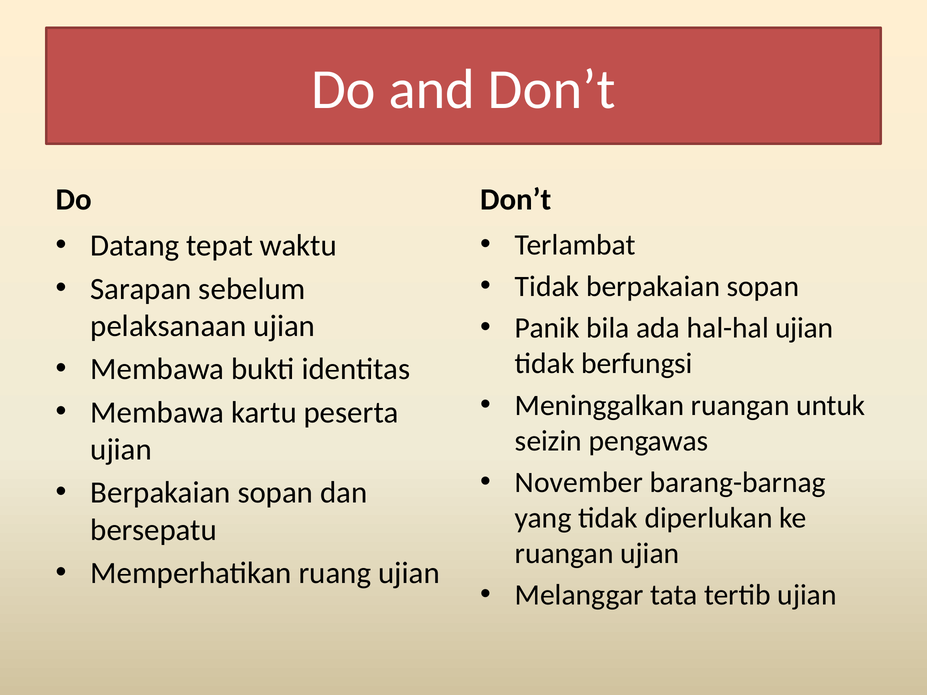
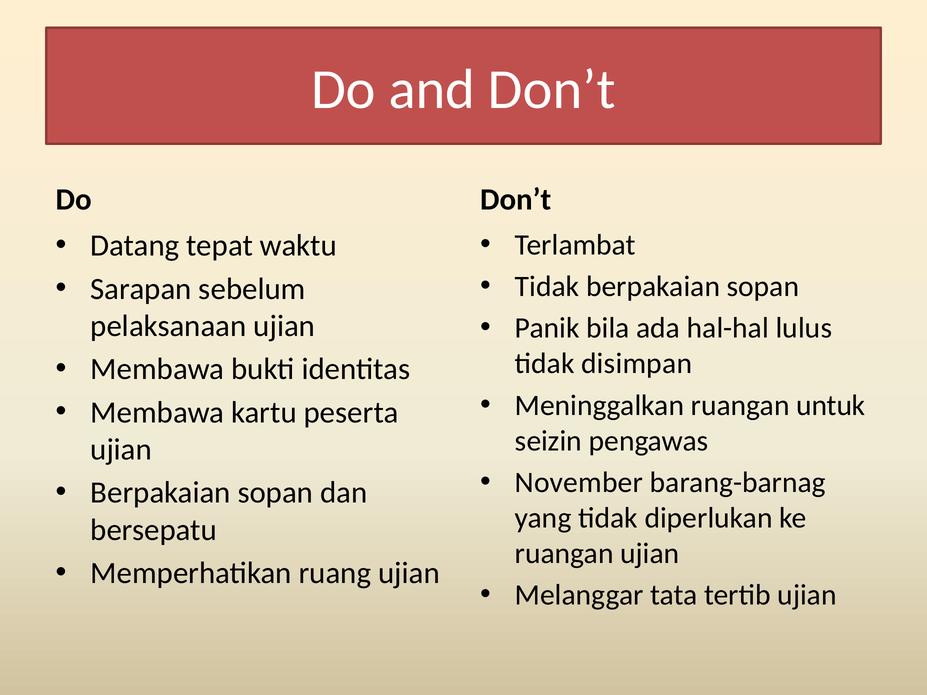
hal-hal ujian: ujian -> lulus
berfungsi: berfungsi -> disimpan
